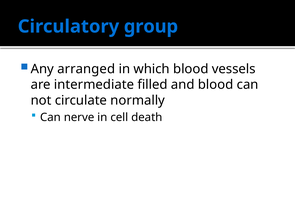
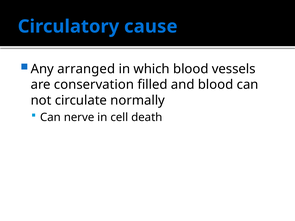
group: group -> cause
intermediate: intermediate -> conservation
